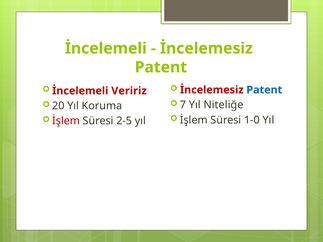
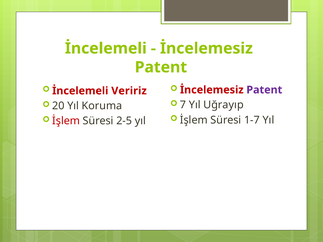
Patent at (264, 90) colour: blue -> purple
Niteliğe: Niteliğe -> Uğrayıp
1-0: 1-0 -> 1-7
